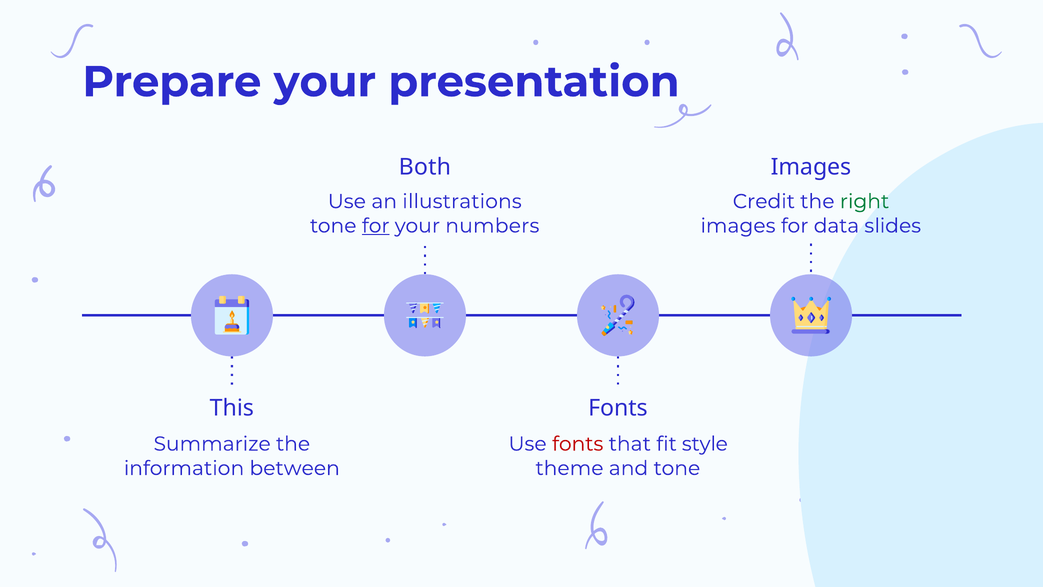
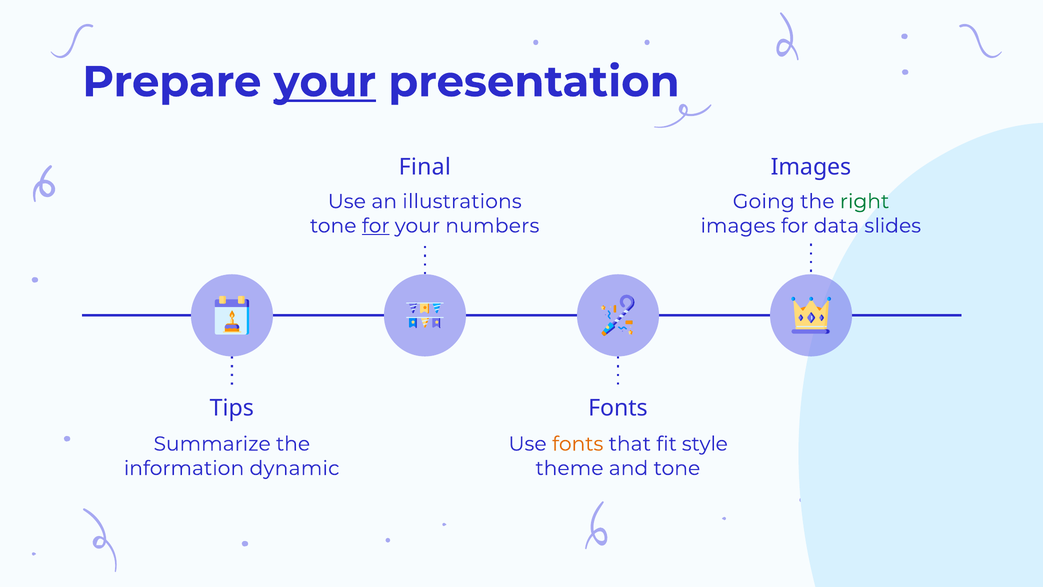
your at (325, 82) underline: none -> present
Both: Both -> Final
Credit: Credit -> Going
This: This -> Tips
fonts at (578, 444) colour: red -> orange
between: between -> dynamic
